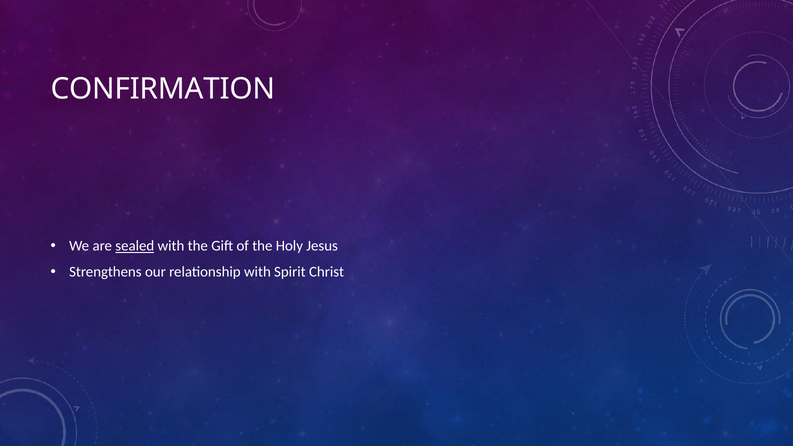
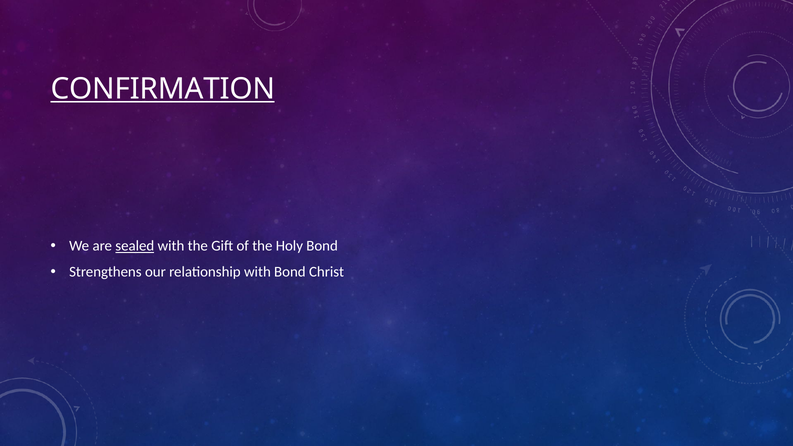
CONFIRMATION underline: none -> present
Holy Jesus: Jesus -> Bond
with Spirit: Spirit -> Bond
